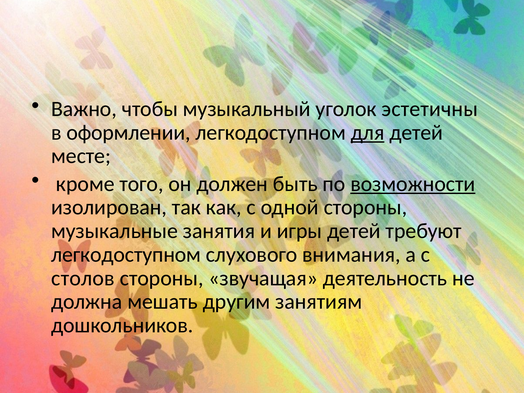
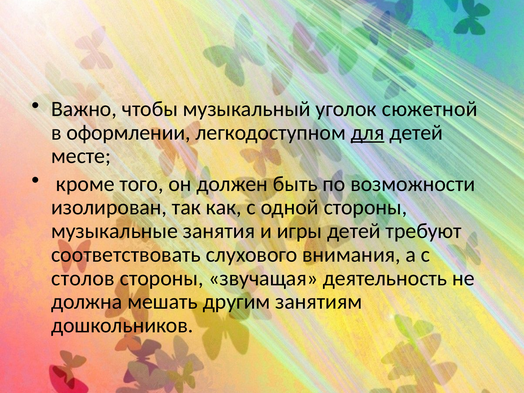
эстетичны: эстетичны -> сюжетной
возможности underline: present -> none
легкодоступном at (126, 255): легкодоступном -> соответствовать
